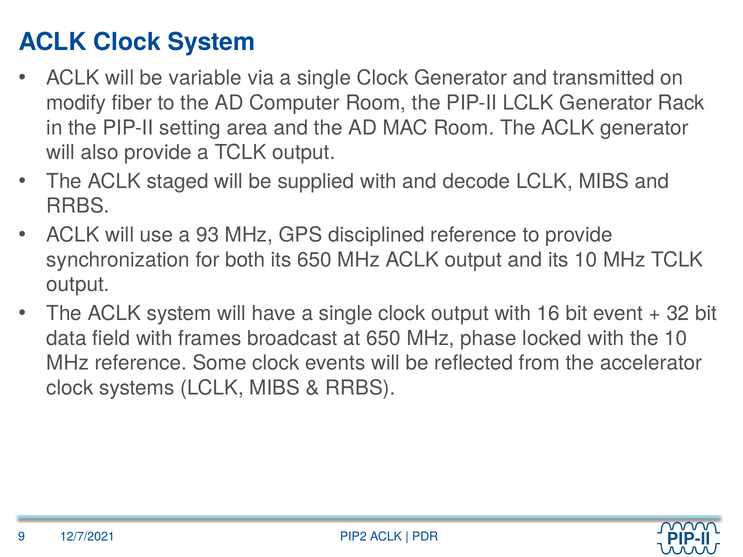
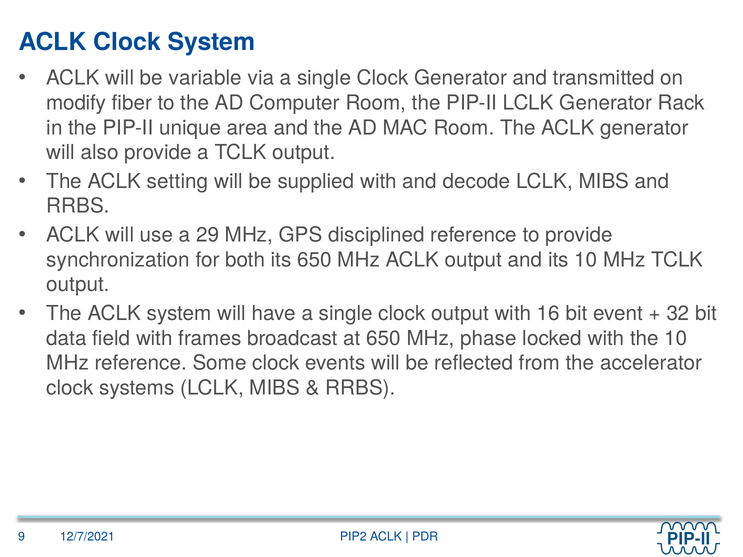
setting: setting -> unique
staged: staged -> setting
93: 93 -> 29
